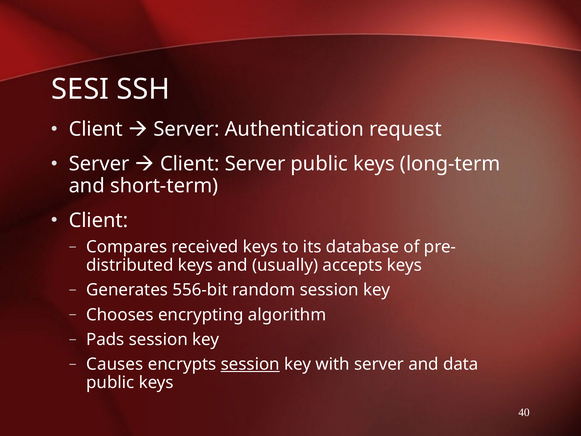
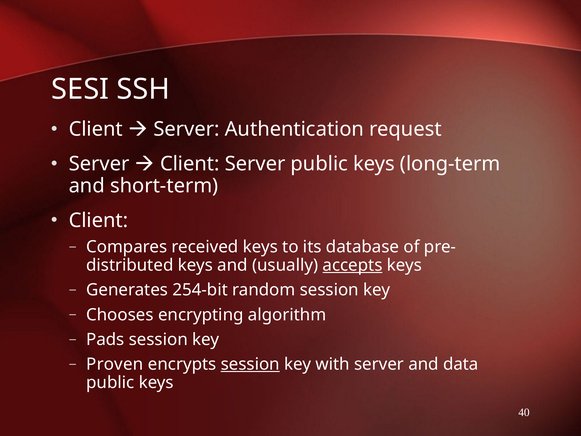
accepts underline: none -> present
556-bit: 556-bit -> 254-bit
Causes: Causes -> Proven
